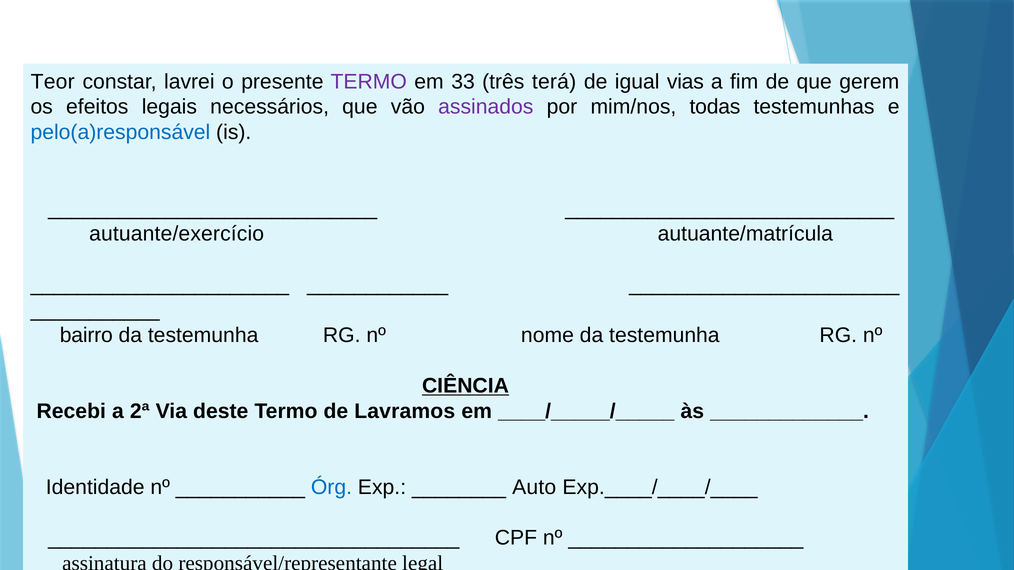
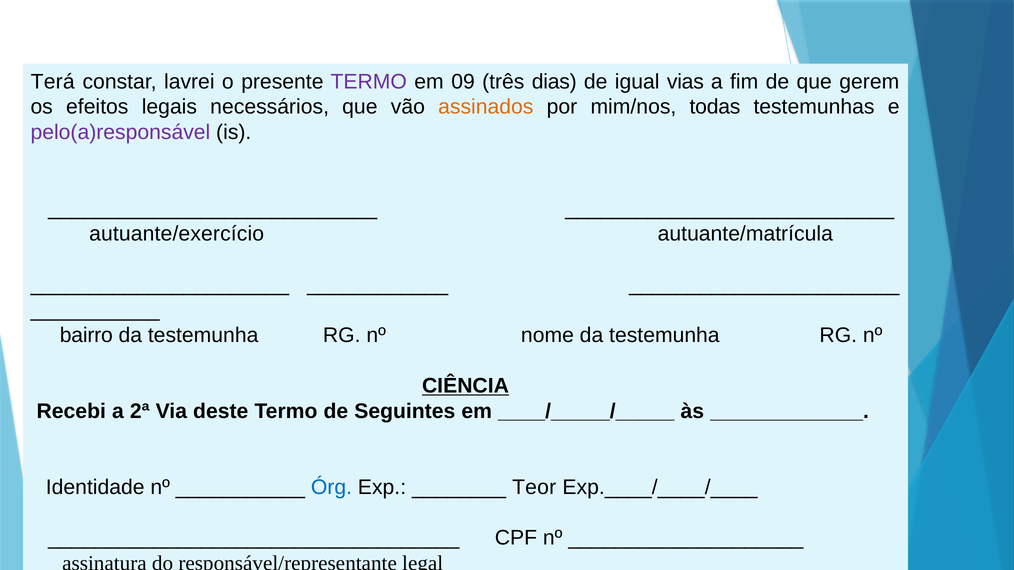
Teor: Teor -> Terá
33: 33 -> 09
terá: terá -> dias
assinados colour: purple -> orange
pelo(a)responsável colour: blue -> purple
Lavramos: Lavramos -> Seguintes
Auto: Auto -> Teor
